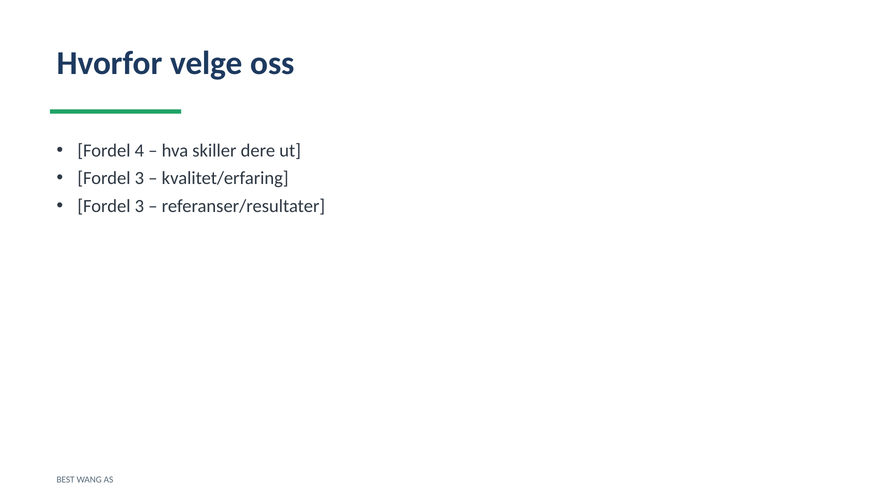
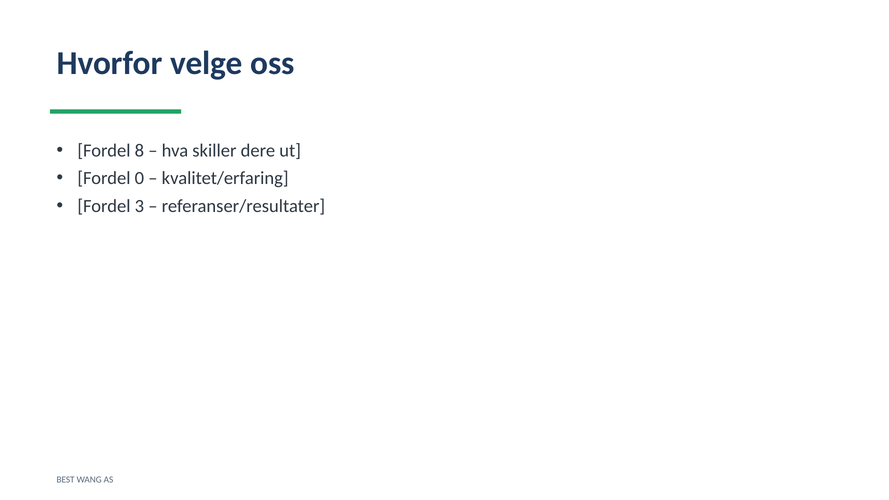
4: 4 -> 8
3 at (139, 178): 3 -> 0
